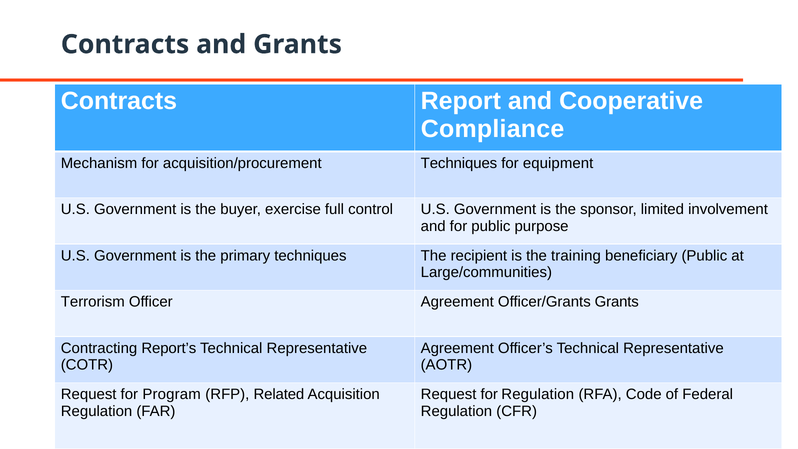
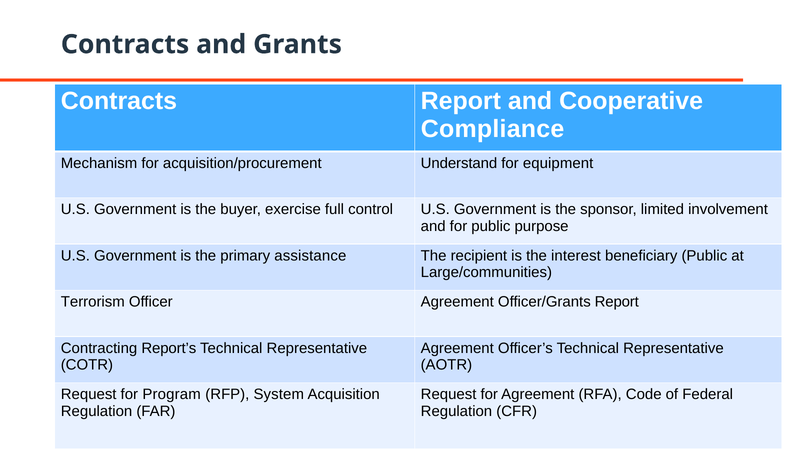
acquisition/procurement Techniques: Techniques -> Understand
primary techniques: techniques -> assistance
training: training -> interest
Officer/Grants Grants: Grants -> Report
Related: Related -> System
for Regulation: Regulation -> Agreement
